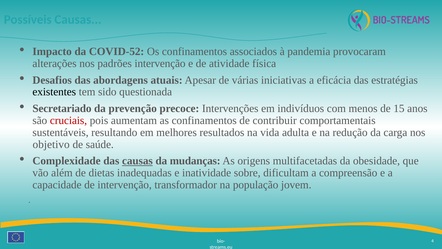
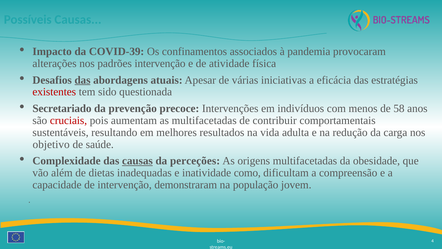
COVID-52: COVID-52 -> COVID-39
das at (82, 80) underline: none -> present
existentes colour: black -> red
15: 15 -> 58
as confinamentos: confinamentos -> multifacetadas
mudanças: mudanças -> perceções
inatividade sobre: sobre -> como
transformador: transformador -> demonstraram
